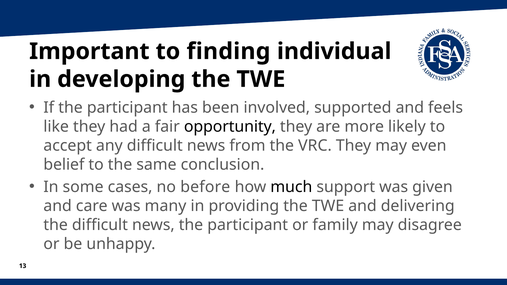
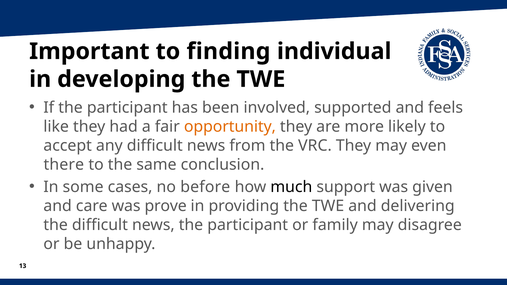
opportunity colour: black -> orange
belief: belief -> there
many: many -> prove
